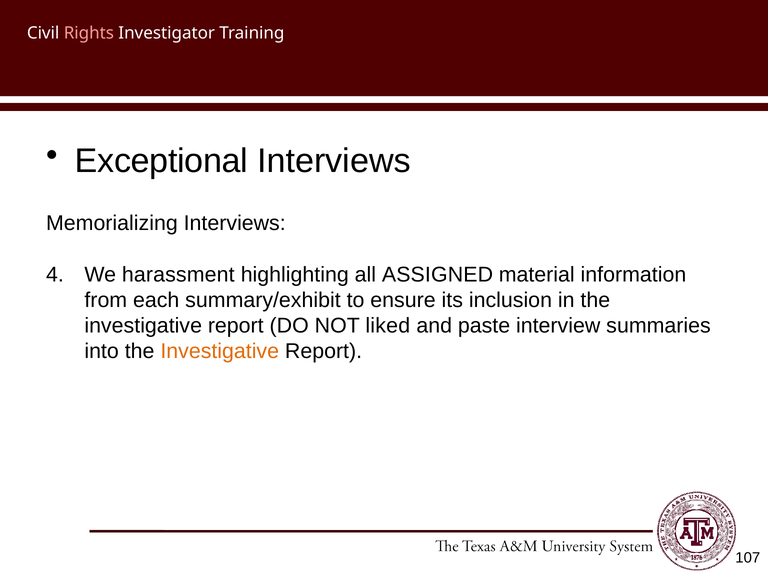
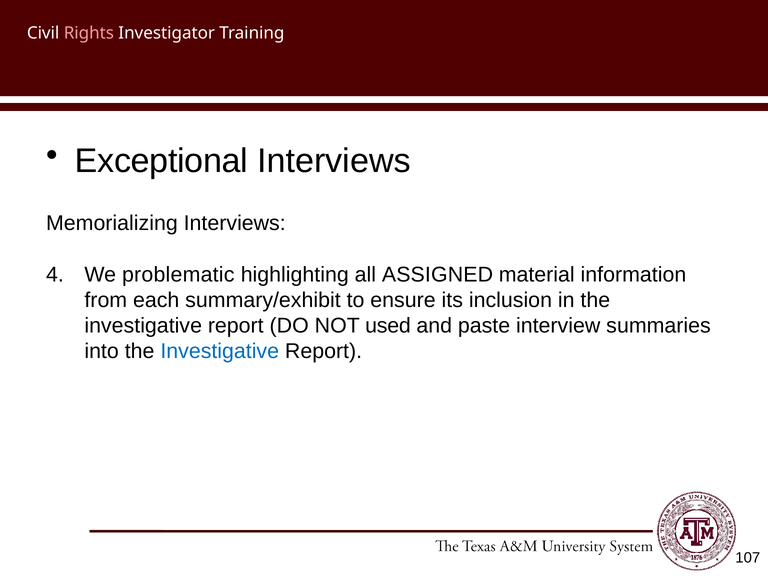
harassment: harassment -> problematic
liked: liked -> used
Investigative at (220, 351) colour: orange -> blue
